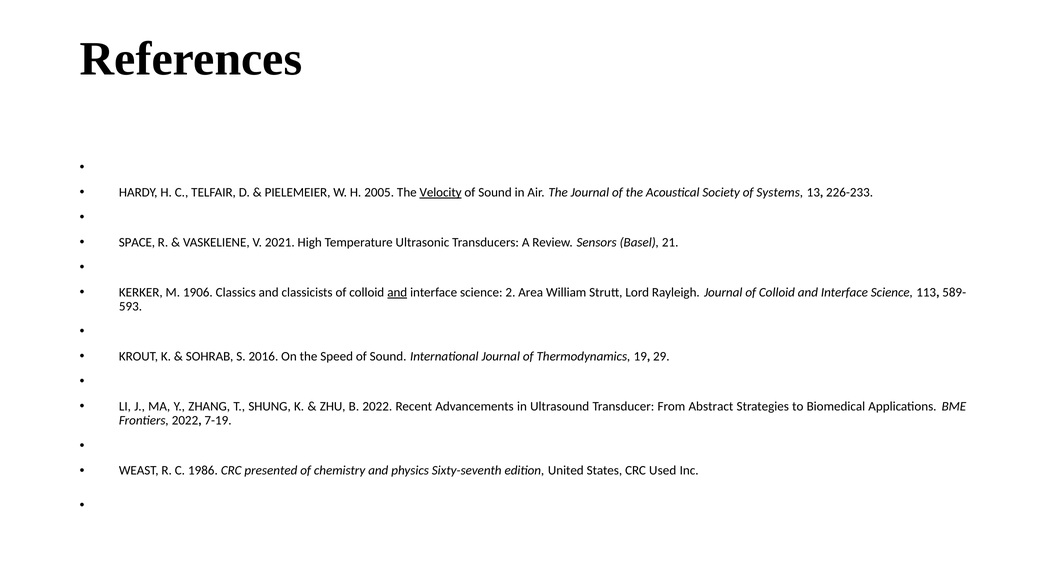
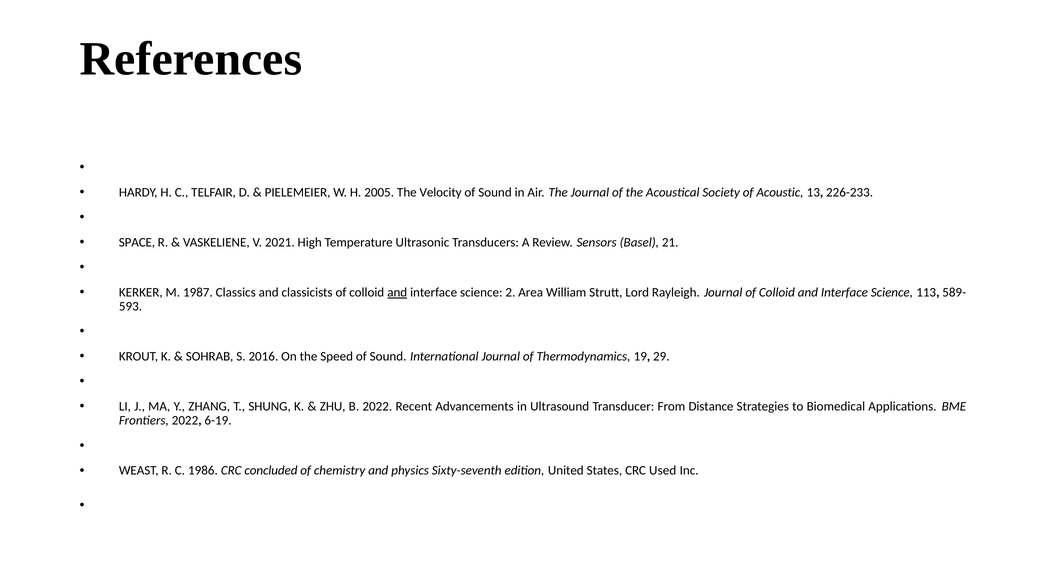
Velocity underline: present -> none
Systems: Systems -> Acoustic
1906: 1906 -> 1987
Abstract: Abstract -> Distance
7-19: 7-19 -> 6-19
presented: presented -> concluded
